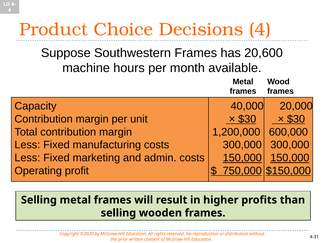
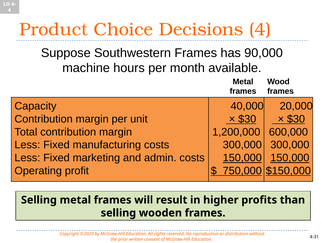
20,600: 20,600 -> 90,000
